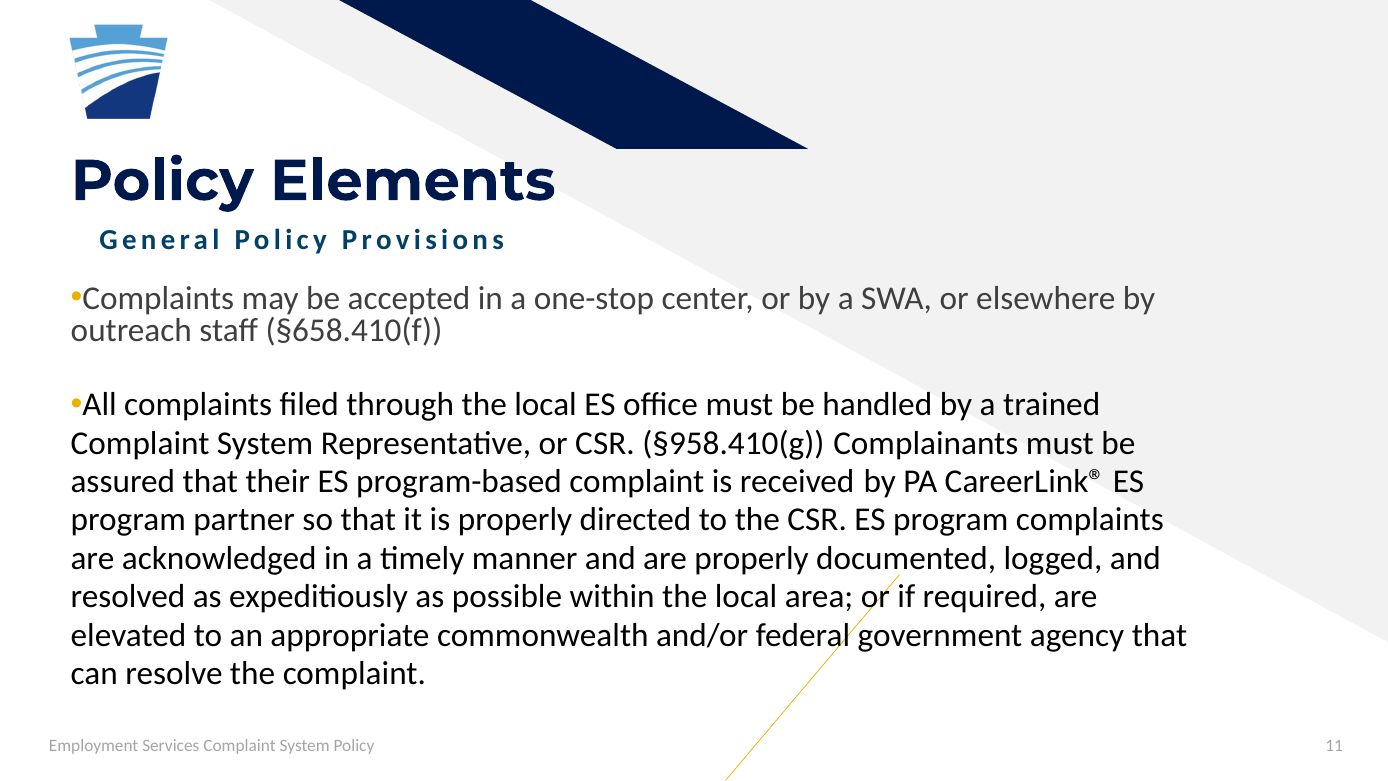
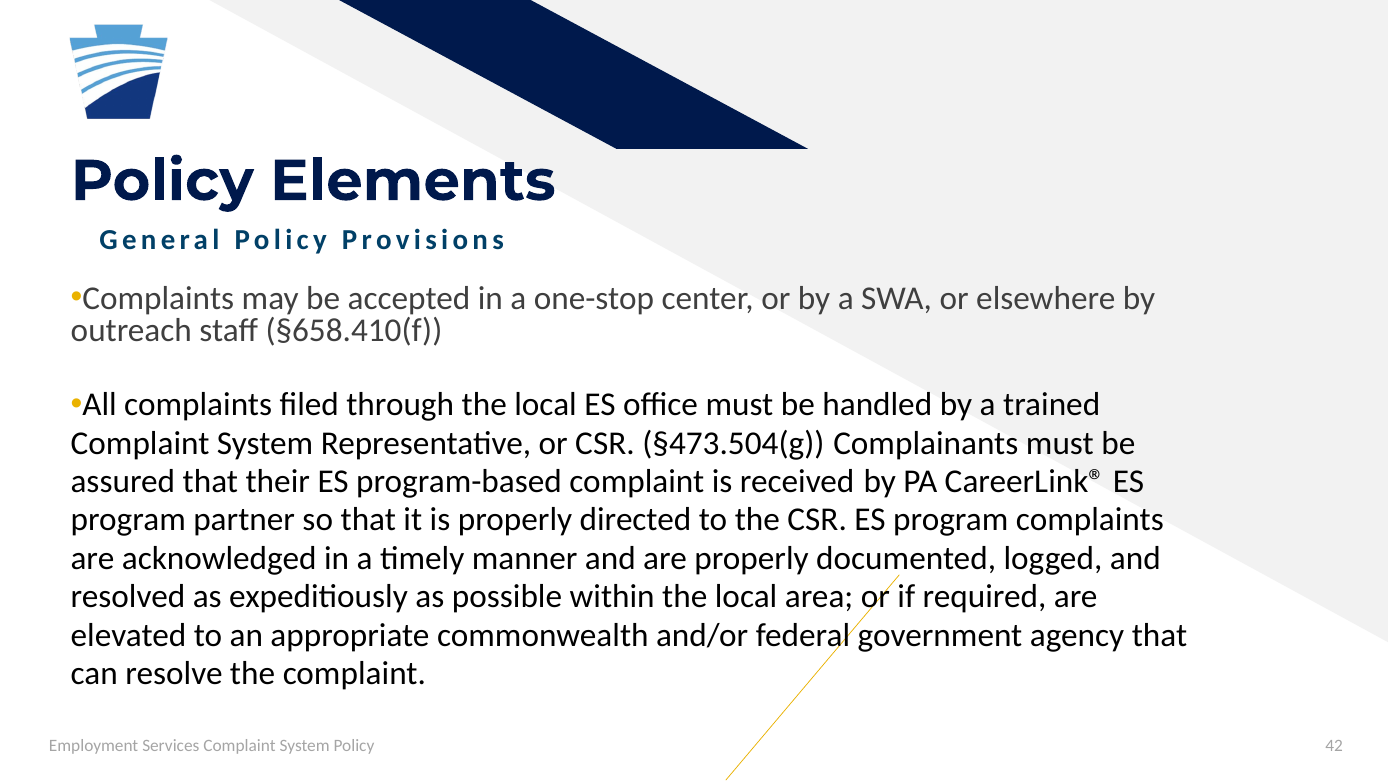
§958.410(g: §958.410(g -> §473.504(g
11: 11 -> 42
